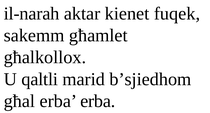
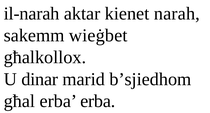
fuqek: fuqek -> narah
għamlet: għamlet -> wieġbet
qaltli: qaltli -> dinar
